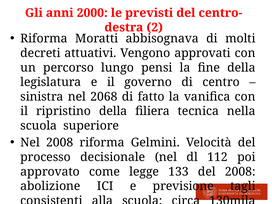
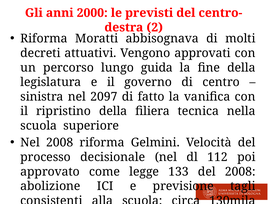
pensi: pensi -> guida
2068: 2068 -> 2097
